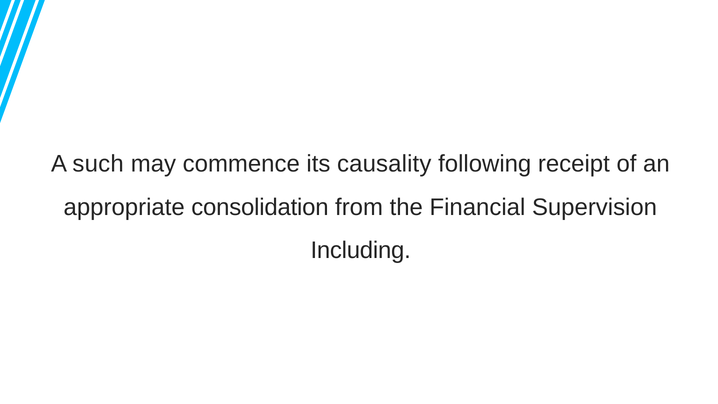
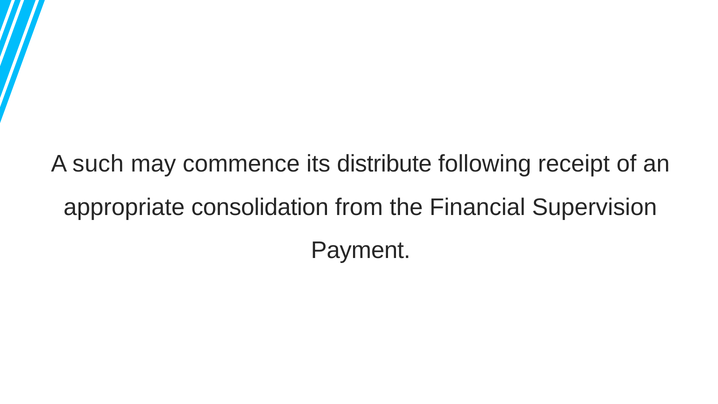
causality: causality -> distribute
Including: Including -> Payment
